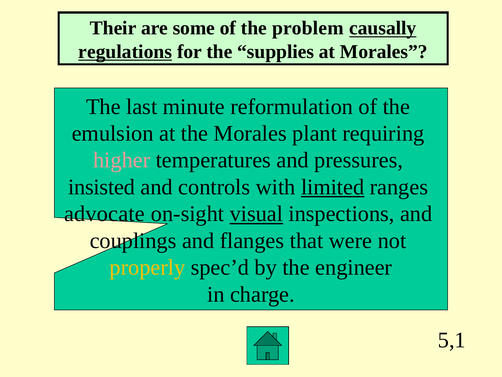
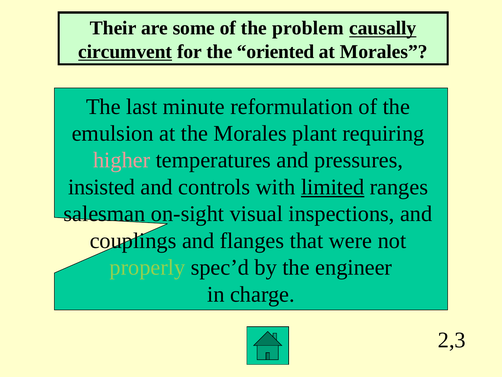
regulations: regulations -> circumvent
supplies: supplies -> oriented
advocate: advocate -> salesman
visual underline: present -> none
properly colour: yellow -> light green
5,1: 5,1 -> 2,3
